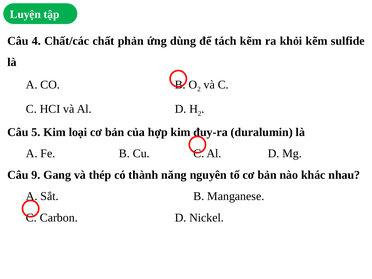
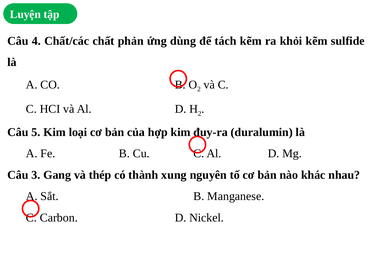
9: 9 -> 3
năng: năng -> xung
